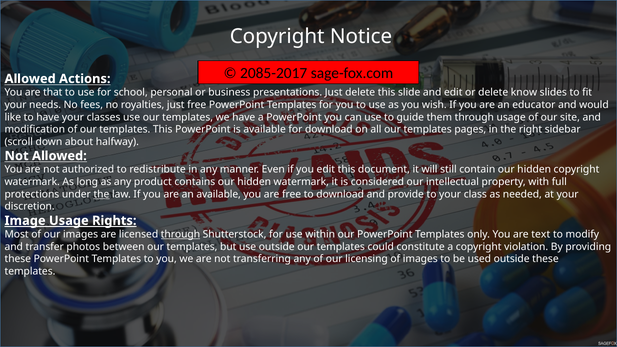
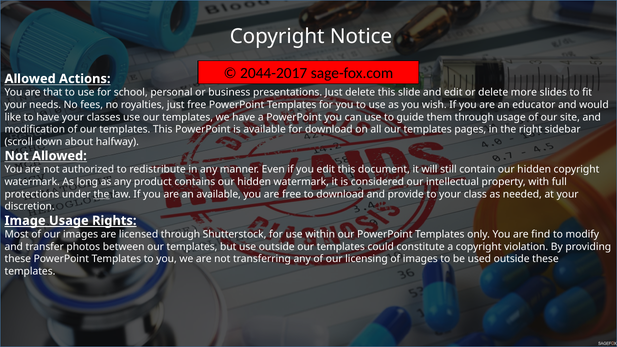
2085-2017: 2085-2017 -> 2044-2017
know: know -> more
through at (180, 234) underline: present -> none
text: text -> find
